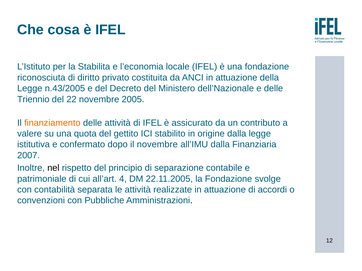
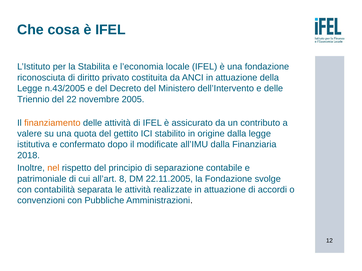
dell’Nazionale: dell’Nazionale -> dell’Intervento
il novembre: novembre -> modificate
2007: 2007 -> 2018
nel colour: black -> orange
4: 4 -> 8
